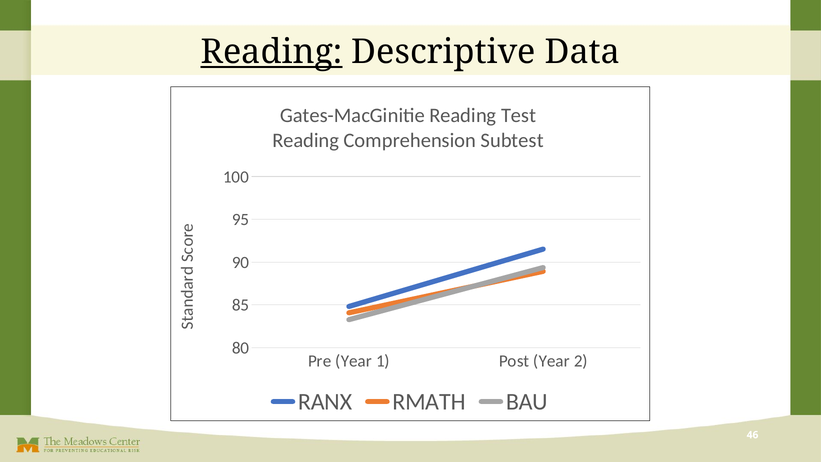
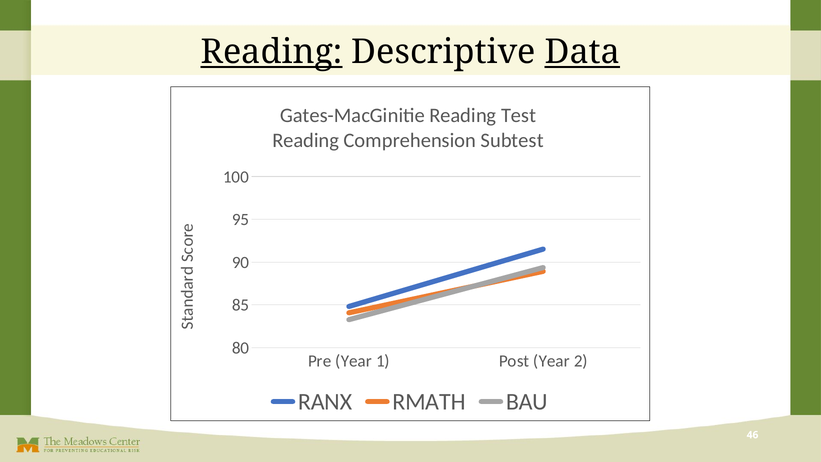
Data underline: none -> present
